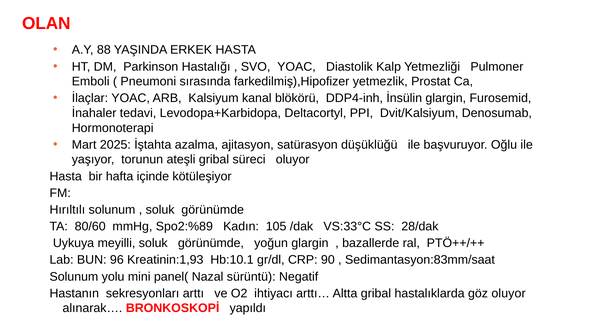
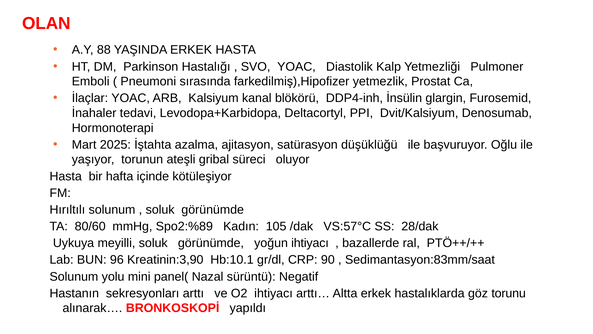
VS:33°C: VS:33°C -> VS:57°C
yoğun glargin: glargin -> ihtiyacı
Kreatinin:1,93: Kreatinin:1,93 -> Kreatinin:3,90
Altta gribal: gribal -> erkek
göz oluyor: oluyor -> torunu
